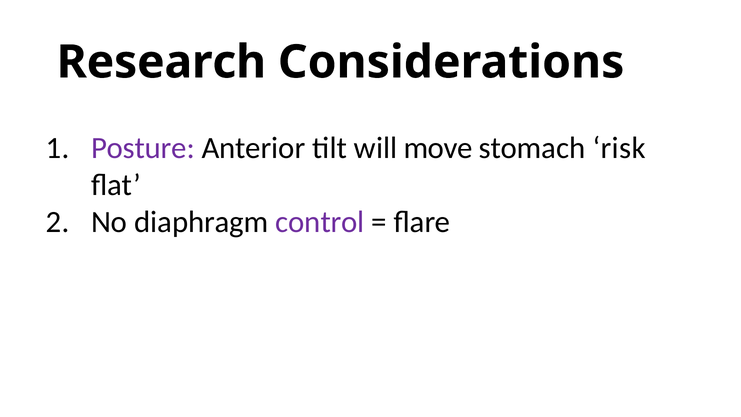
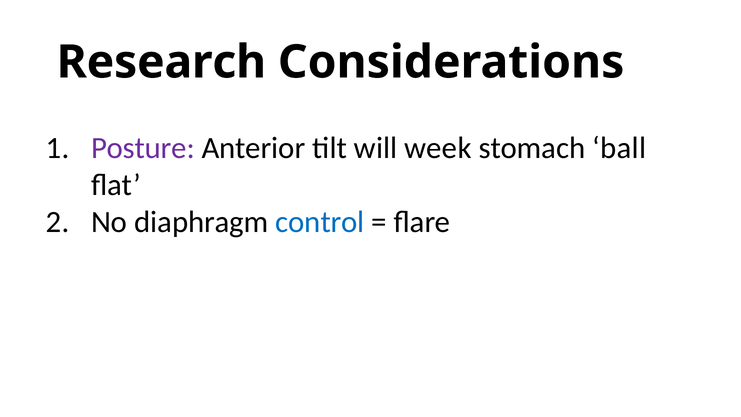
move: move -> week
risk: risk -> ball
control colour: purple -> blue
